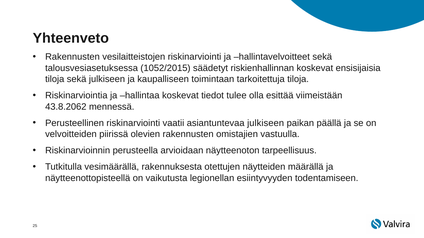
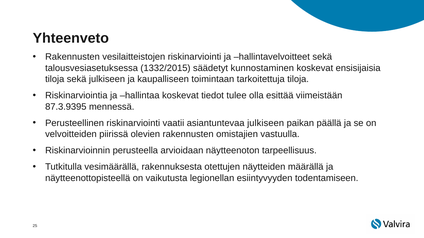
1052/2015: 1052/2015 -> 1332/2015
riskienhallinnan: riskienhallinnan -> kunnostaminen
43.8.2062: 43.8.2062 -> 87.3.9395
